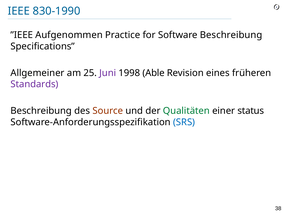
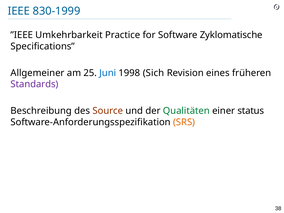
830-1990: 830-1990 -> 830-1999
Aufgenommen: Aufgenommen -> Umkehrbarkeit
Software Beschreibung: Beschreibung -> Zyklomatische
Juni colour: purple -> blue
Able: Able -> Sich
SRS colour: blue -> orange
